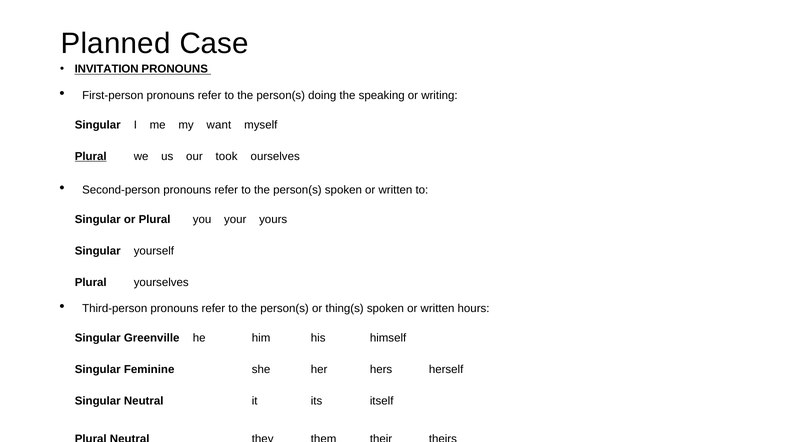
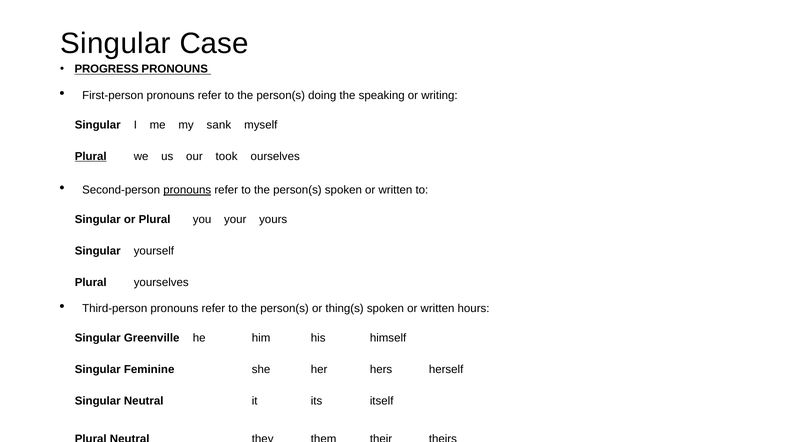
Planned at (116, 43): Planned -> Singular
INVITATION: INVITATION -> PROGRESS
want: want -> sank
pronouns at (187, 190) underline: none -> present
